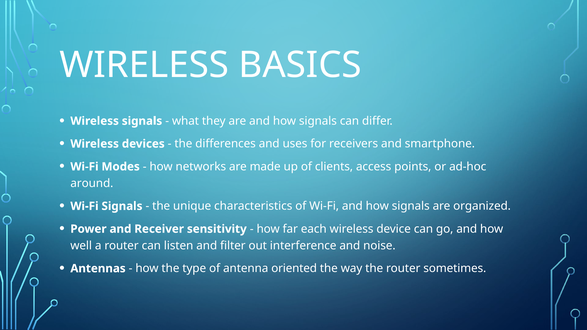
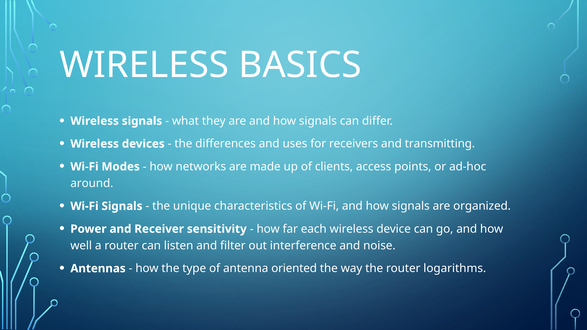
smartphone: smartphone -> transmitting
sometimes: sometimes -> logarithms
